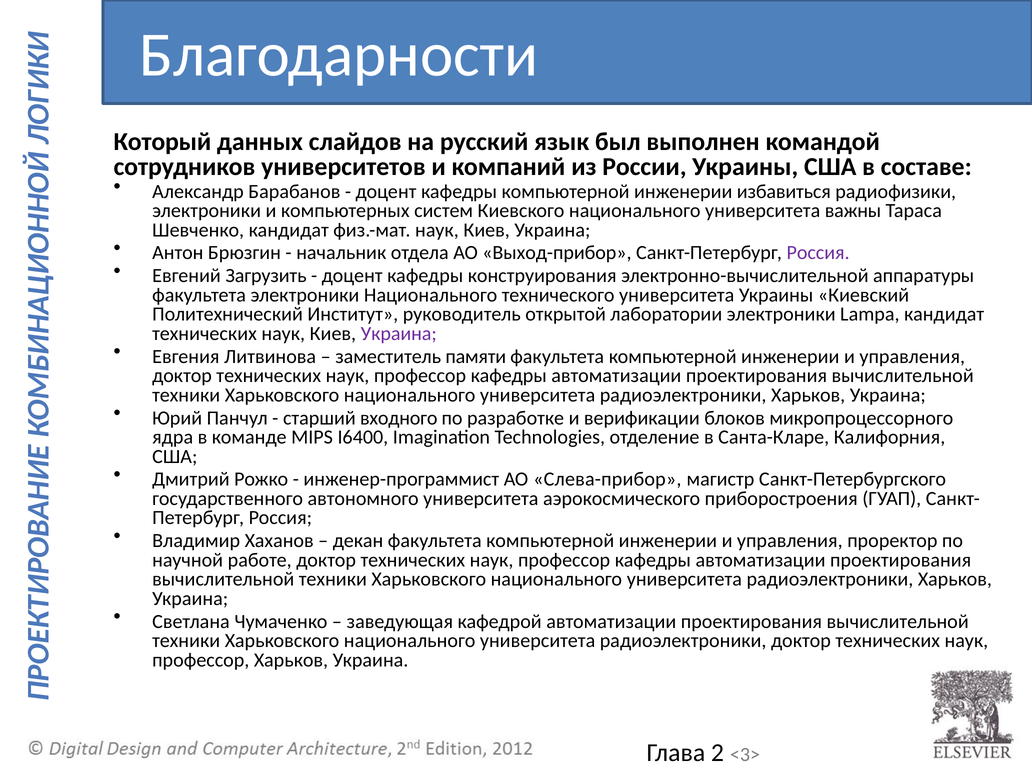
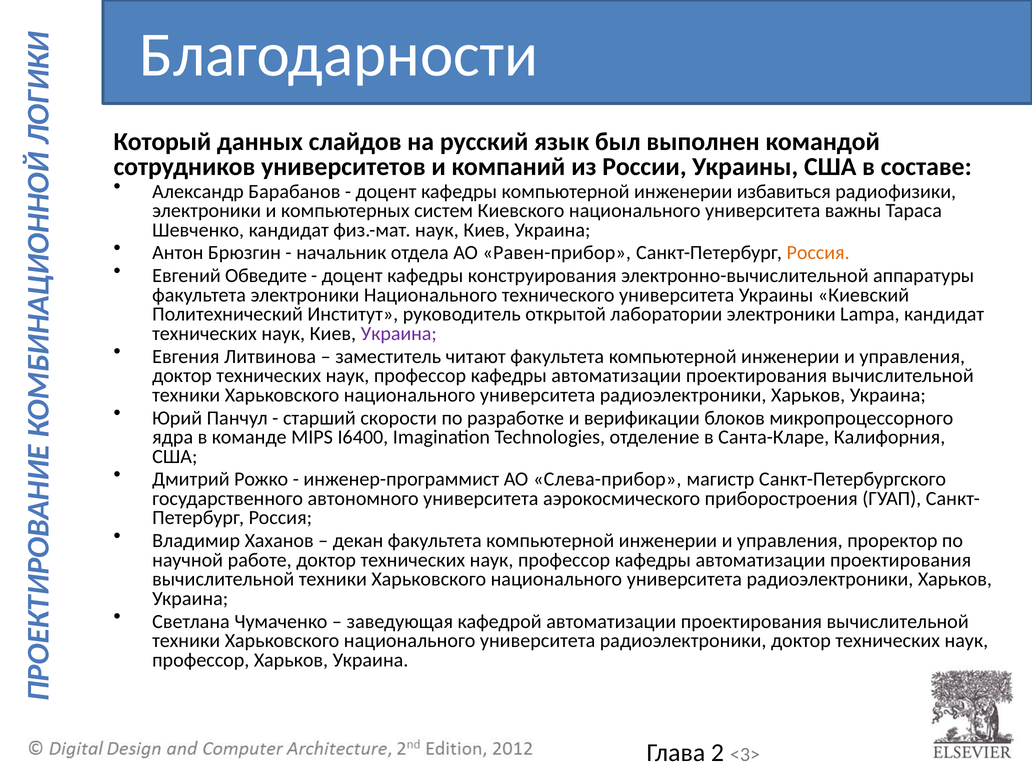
Выход-прибор: Выход-прибор -> Равен-прибор
Россия at (818, 253) colour: purple -> orange
Загрузить: Загрузить -> Обведите
памяти: памяти -> читают
входного: входного -> скорости
